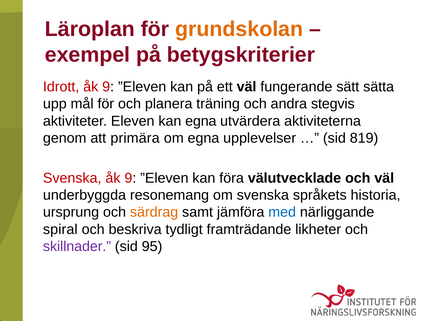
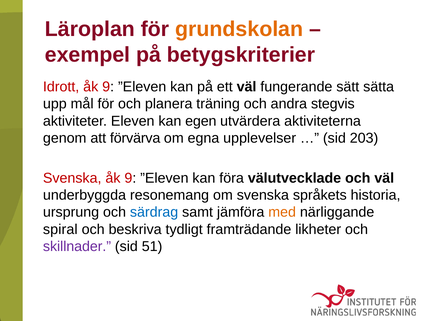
kan egna: egna -> egen
primära: primära -> förvärva
819: 819 -> 203
särdrag colour: orange -> blue
med colour: blue -> orange
95: 95 -> 51
